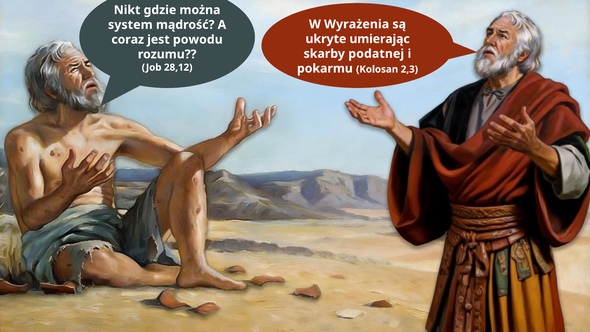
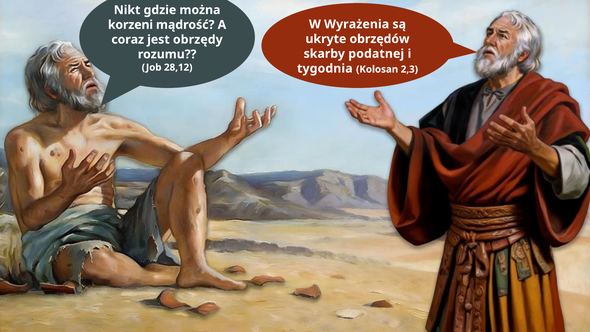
system: system -> korzeni
umierając: umierając -> obrzędów
powodu: powodu -> obrzędy
pokarmu: pokarmu -> tygodnia
